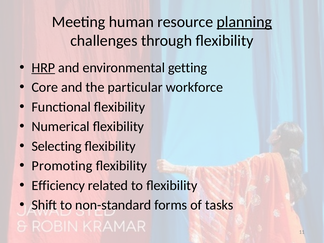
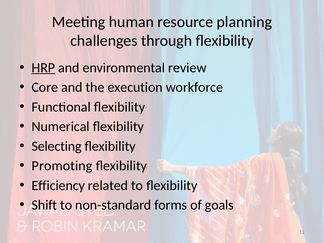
planning underline: present -> none
getting: getting -> review
particular: particular -> execution
tasks: tasks -> goals
